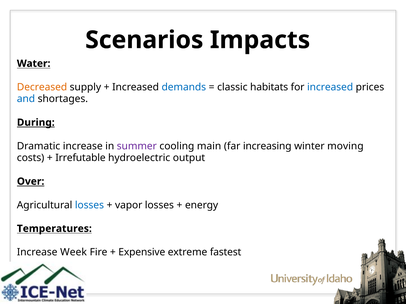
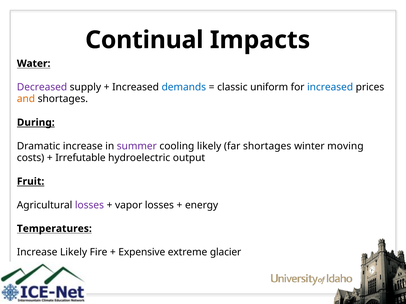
Scenarios: Scenarios -> Continual
Decreased colour: orange -> purple
habitats: habitats -> uniform
and colour: blue -> orange
cooling main: main -> likely
far increasing: increasing -> shortages
Over: Over -> Fruit
losses at (89, 205) colour: blue -> purple
Increase Week: Week -> Likely
fastest: fastest -> glacier
